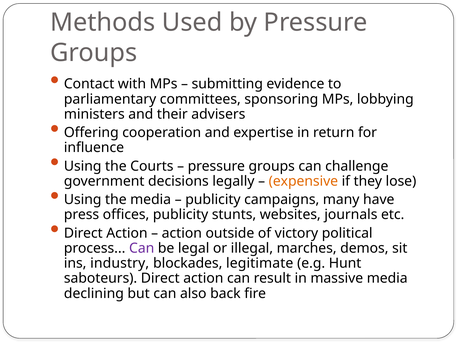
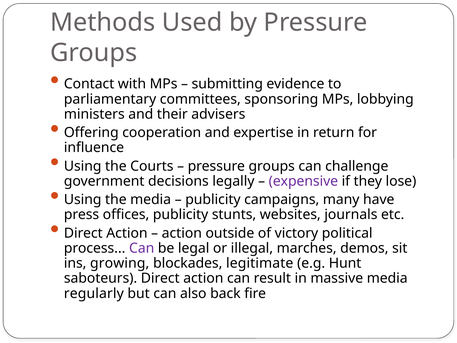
expensive colour: orange -> purple
industry: industry -> growing
declining: declining -> regularly
